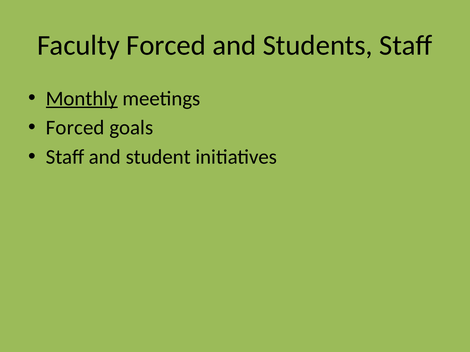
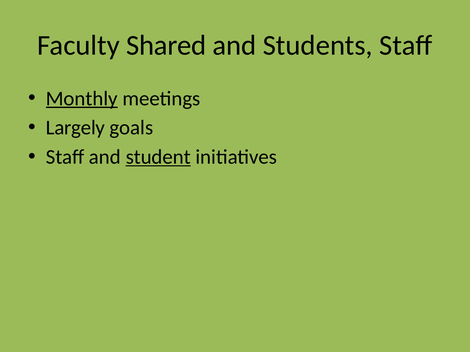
Faculty Forced: Forced -> Shared
Forced at (75, 128): Forced -> Largely
student underline: none -> present
